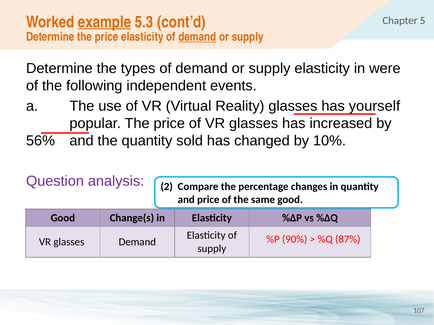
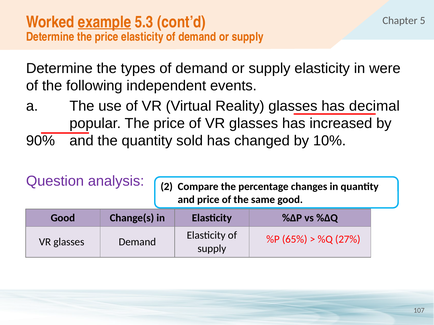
demand at (197, 37) underline: present -> none
yourself: yourself -> decimal
56%: 56% -> 90%
90%: 90% -> 65%
87%: 87% -> 27%
